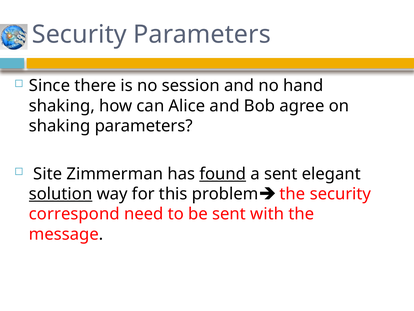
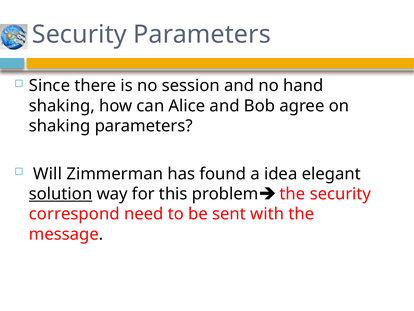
Site: Site -> Will
found underline: present -> none
a sent: sent -> idea
